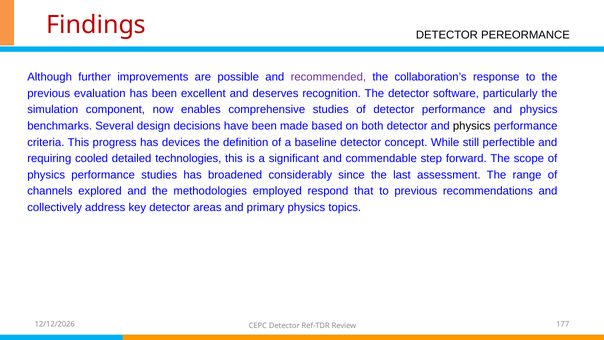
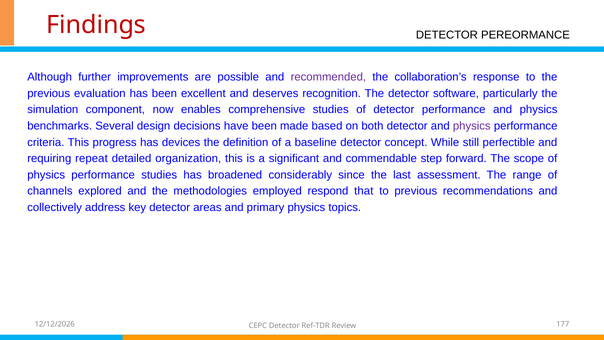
physics at (472, 126) colour: black -> purple
cooled: cooled -> repeat
technologies: technologies -> organization
